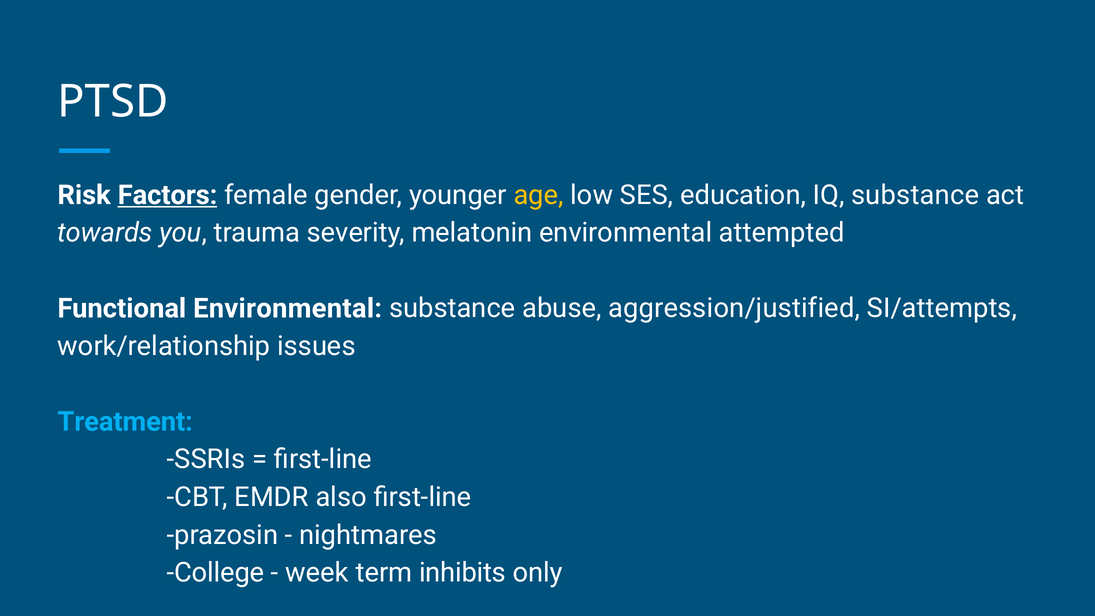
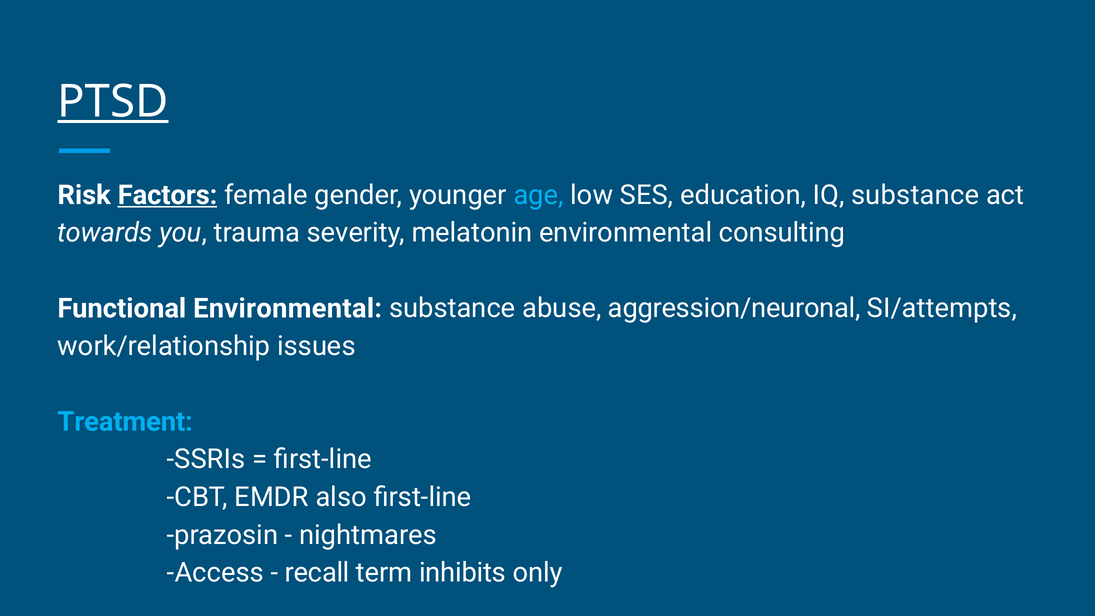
PTSD underline: none -> present
age colour: yellow -> light blue
attempted: attempted -> consulting
aggression/justified: aggression/justified -> aggression/neuronal
College: College -> Access
week: week -> recall
